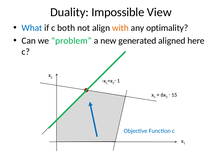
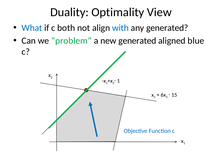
Impossible: Impossible -> Optimality
with colour: orange -> blue
any optimality: optimality -> generated
here: here -> blue
